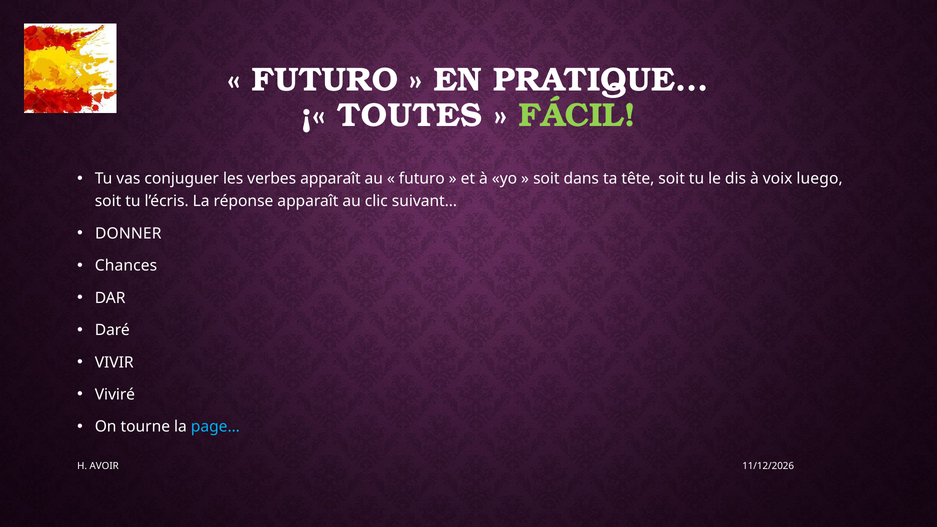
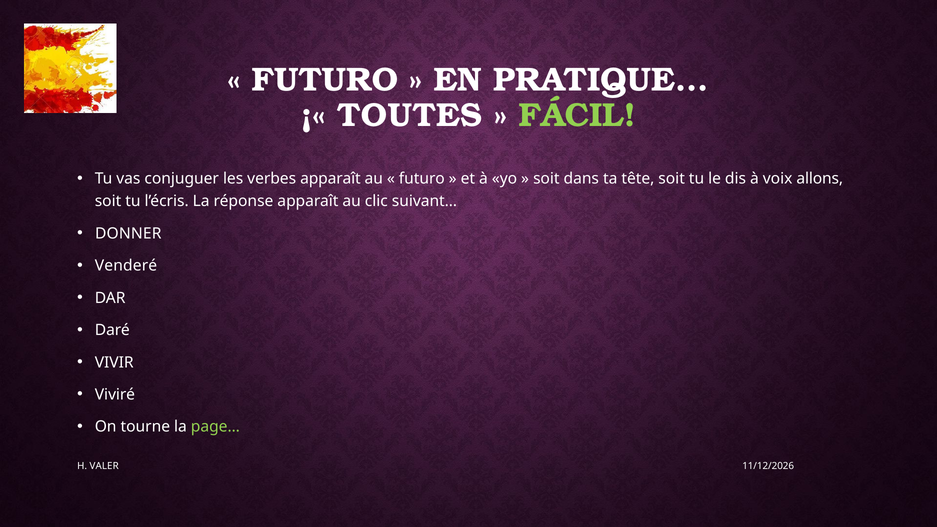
luego: luego -> allons
Chances: Chances -> Venderé
page… colour: light blue -> light green
AVOIR: AVOIR -> VALER
